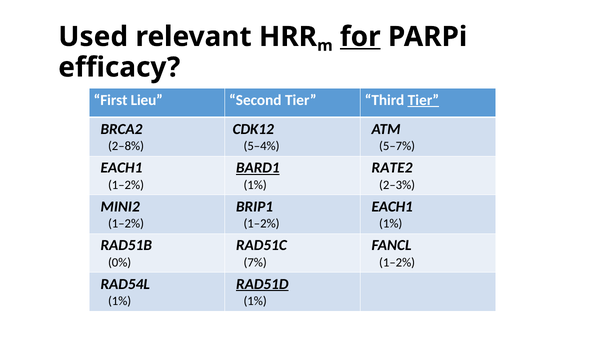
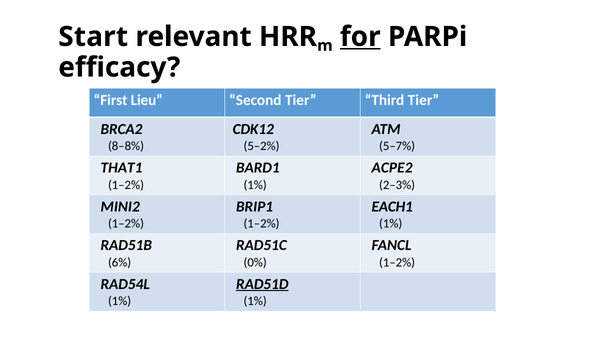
Used: Used -> Start
Tier at (423, 100) underline: present -> none
2–8%: 2–8% -> 8–8%
5–4%: 5–4% -> 5–2%
EACH1 at (121, 168): EACH1 -> THAT1
BARD1 underline: present -> none
RATE2: RATE2 -> ACPE2
0%: 0% -> 6%
7%: 7% -> 0%
